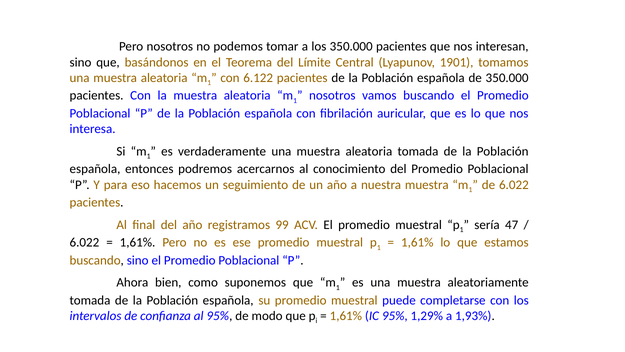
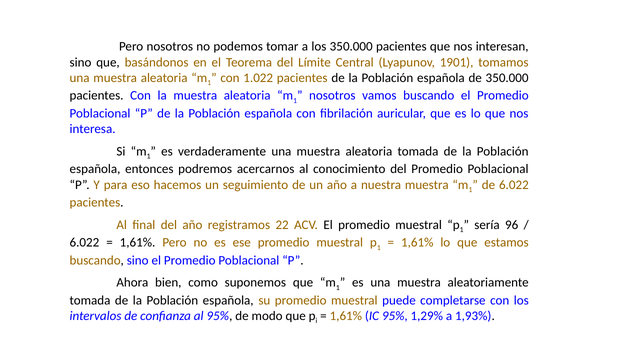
6.122: 6.122 -> 1.022
99: 99 -> 22
47: 47 -> 96
